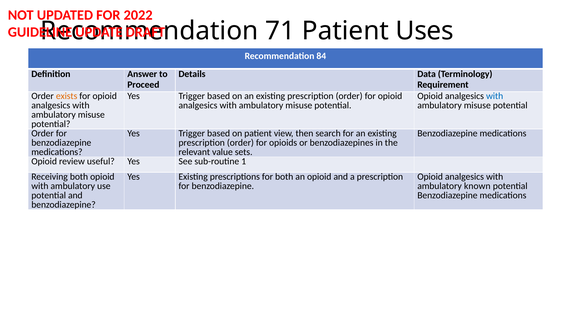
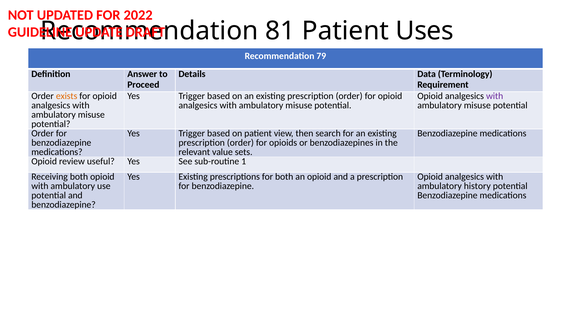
71: 71 -> 81
84: 84 -> 79
with at (495, 96) colour: blue -> purple
known: known -> history
